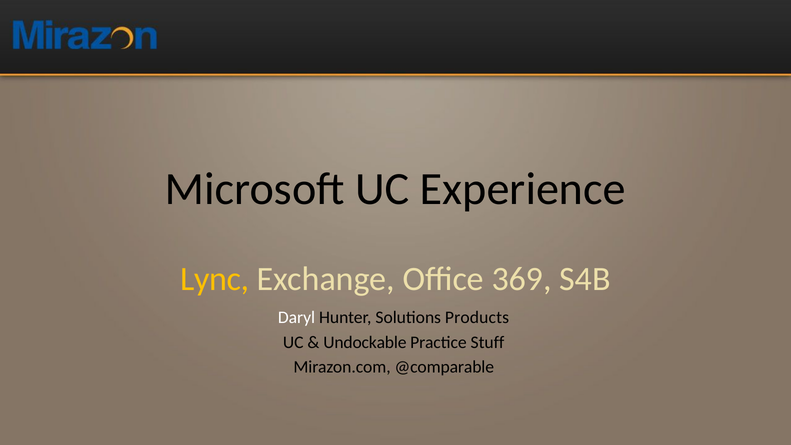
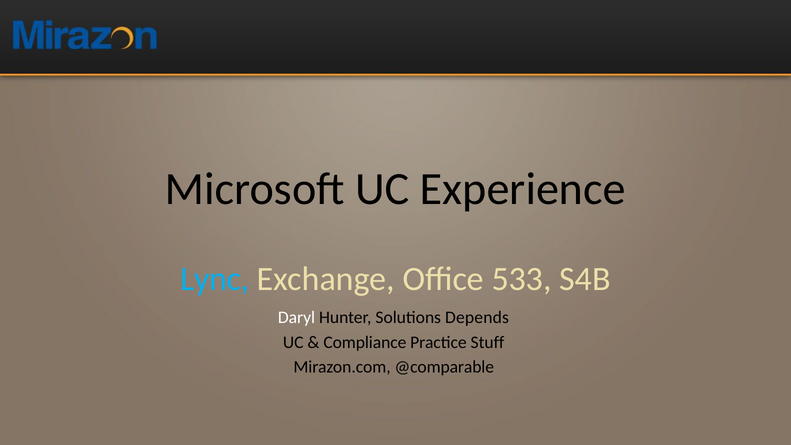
Lync colour: yellow -> light blue
369: 369 -> 533
Products: Products -> Depends
Undockable: Undockable -> Compliance
